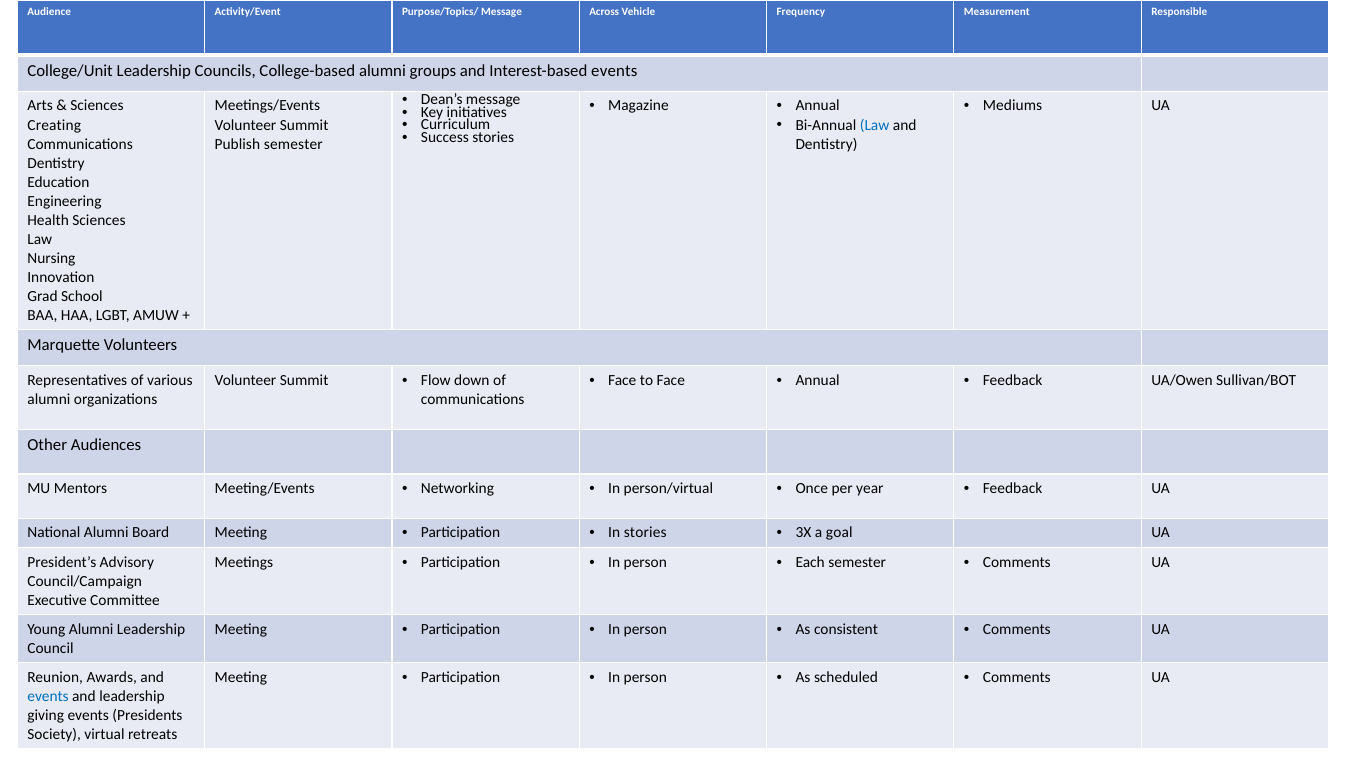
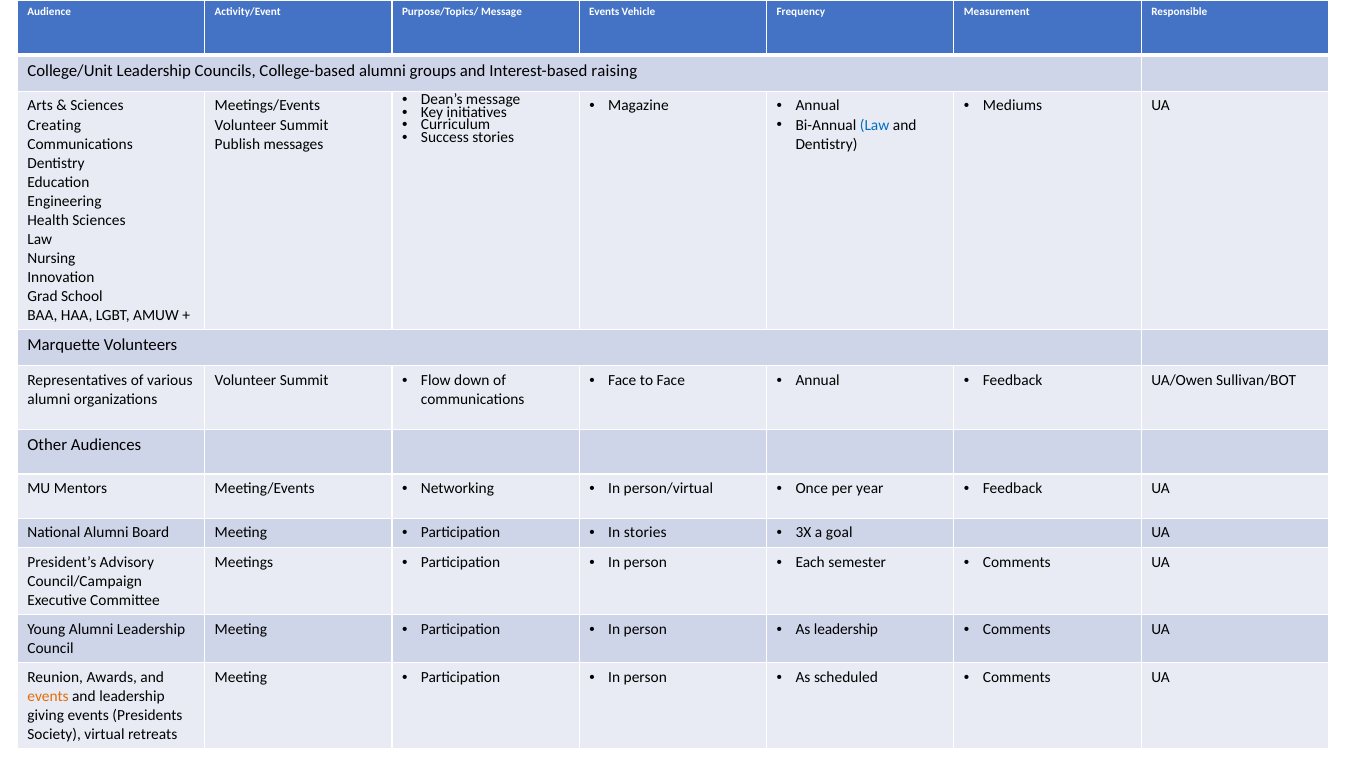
Message Across: Across -> Events
Interest-based events: events -> raising
Publish semester: semester -> messages
As consistent: consistent -> leadership
events at (48, 696) colour: blue -> orange
